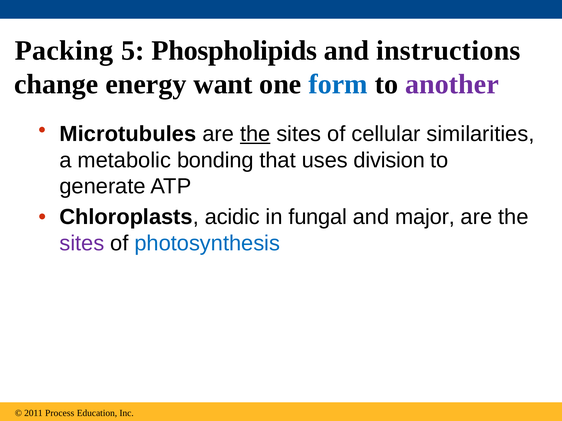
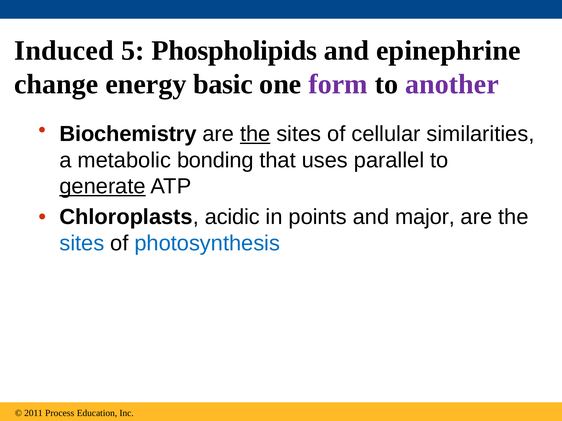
Packing: Packing -> Induced
instructions: instructions -> epinephrine
want: want -> basic
form colour: blue -> purple
Microtubules: Microtubules -> Biochemistry
division: division -> parallel
generate underline: none -> present
fungal: fungal -> points
sites at (82, 243) colour: purple -> blue
